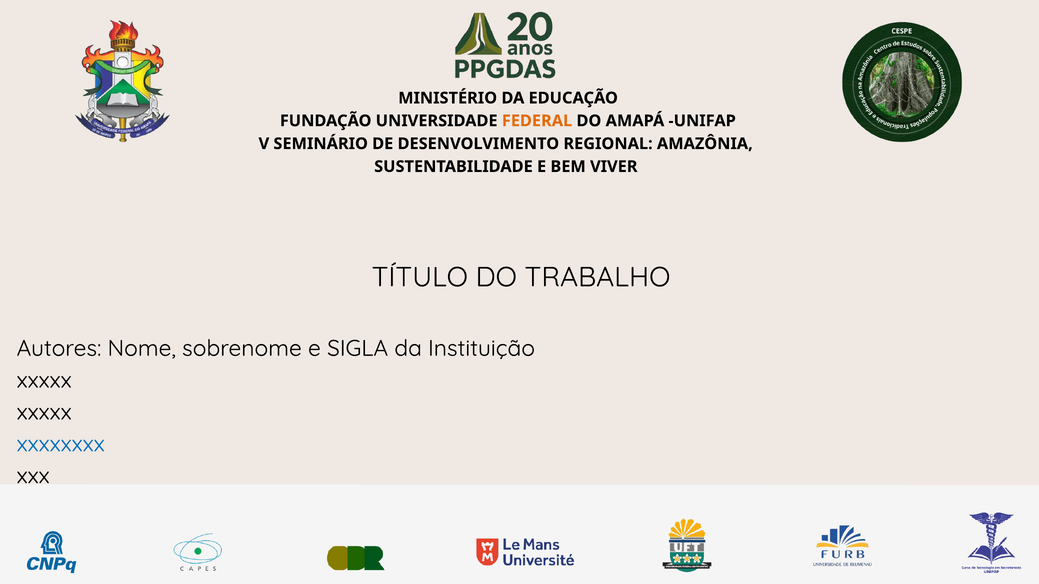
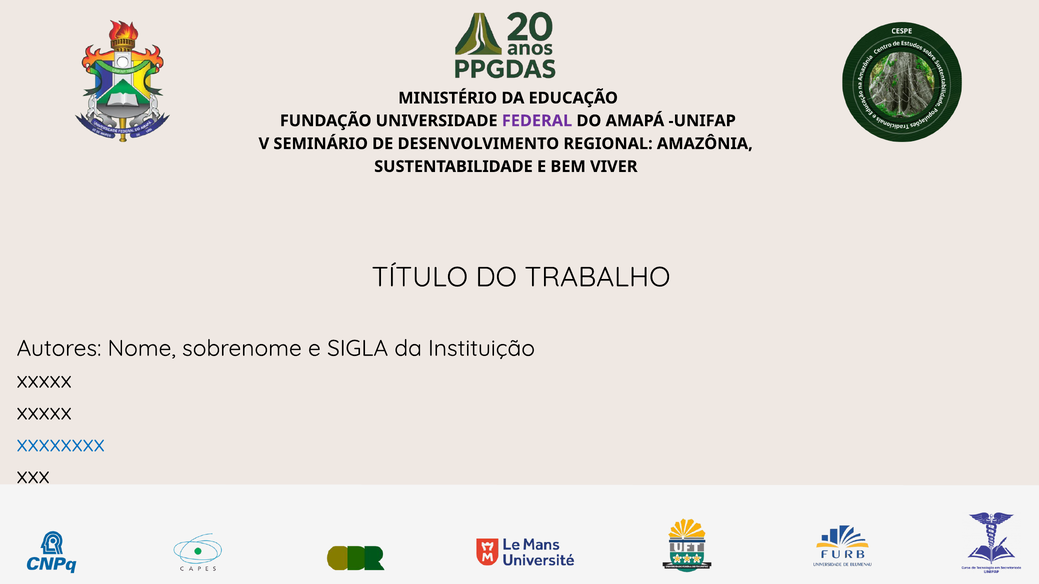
FEDERAL colour: orange -> purple
